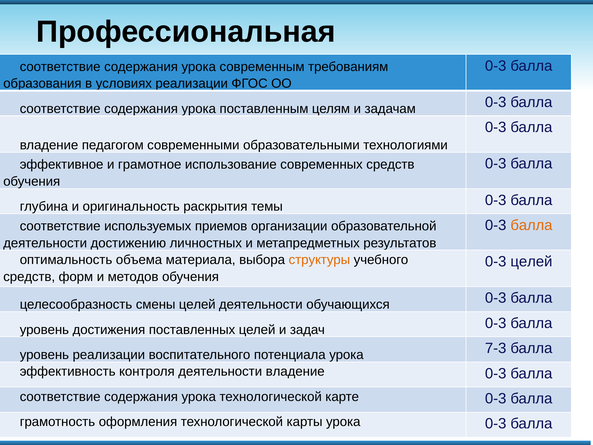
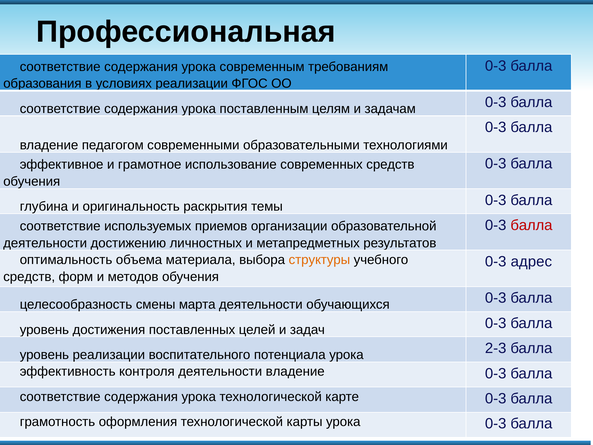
балла at (531, 225) colour: orange -> red
0-3 целей: целей -> адрес
смены целей: целей -> марта
7-3: 7-3 -> 2-3
